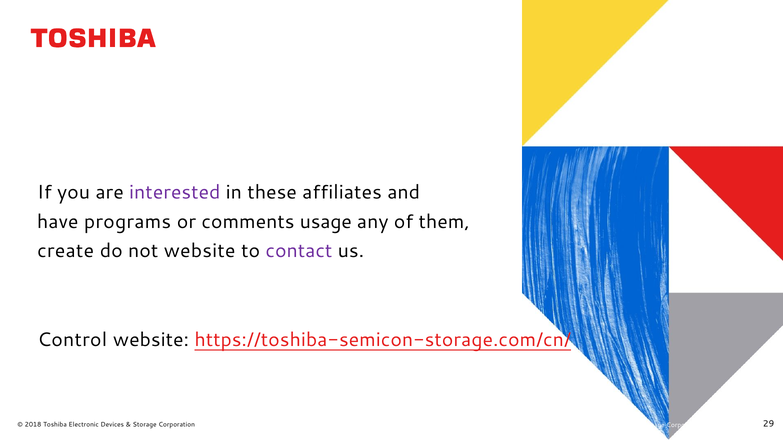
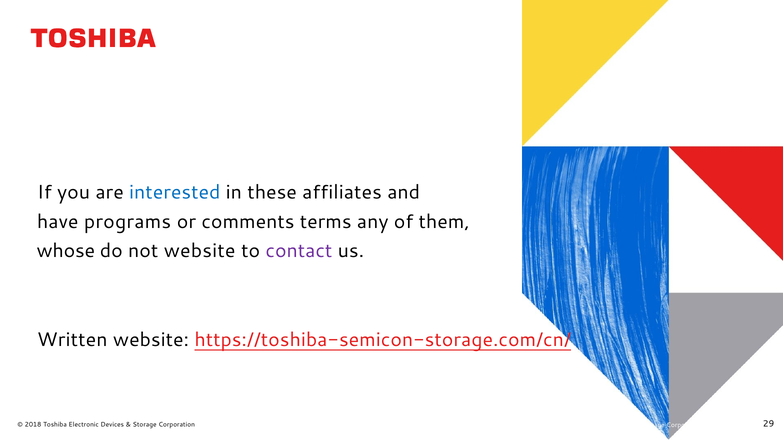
interested colour: purple -> blue
usage: usage -> terms
create: create -> whose
Control: Control -> Written
